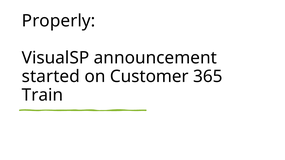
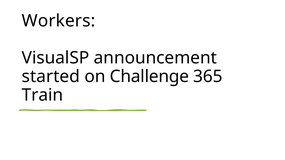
Properly: Properly -> Workers
Customer: Customer -> Challenge
